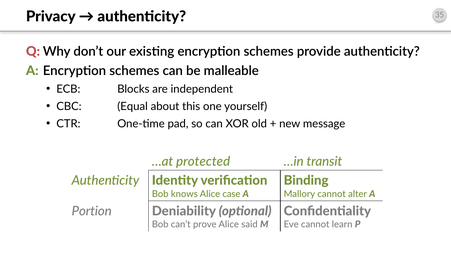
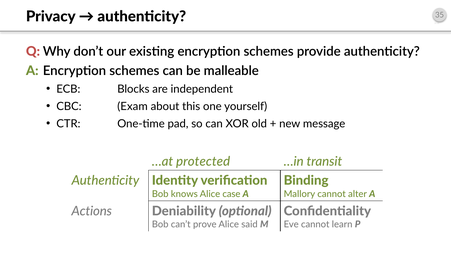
Equal: Equal -> Exam
Portion: Portion -> Actions
